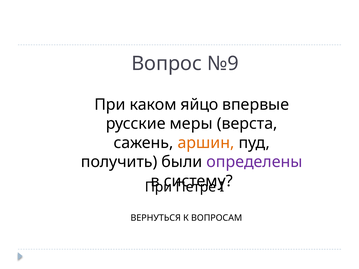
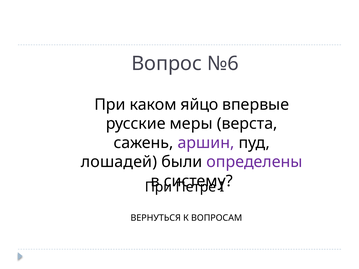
№9: №9 -> №6
аршин colour: orange -> purple
получить: получить -> лошадей
